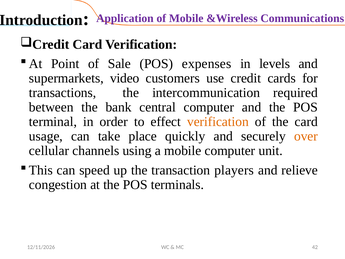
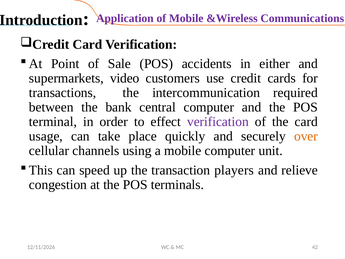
expenses: expenses -> accidents
levels: levels -> either
verification at (218, 122) colour: orange -> purple
